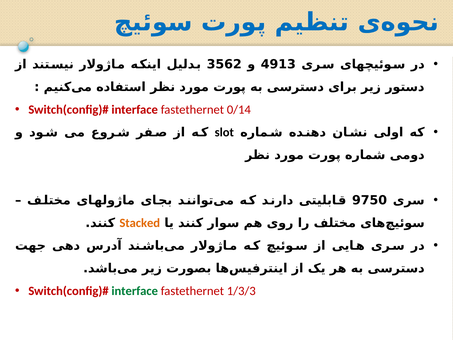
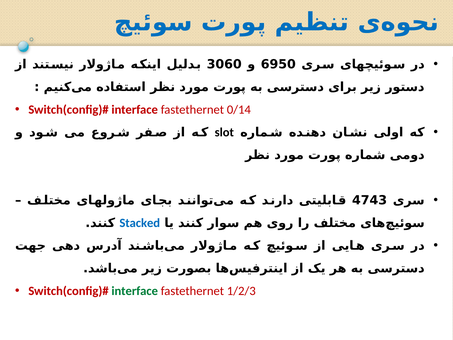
3562: 3562 -> 3060
4913: 4913 -> 6950
9750: 9750 -> 4743
Stacked colour: orange -> blue
1/3/3: 1/3/3 -> 1/2/3
